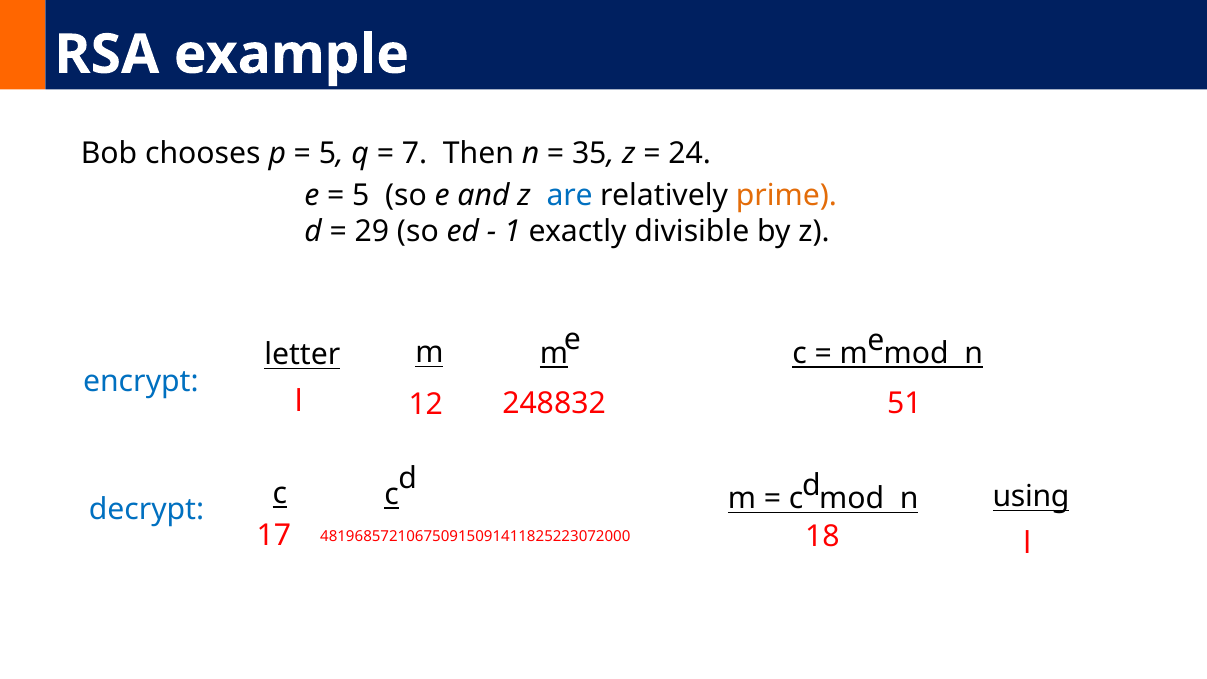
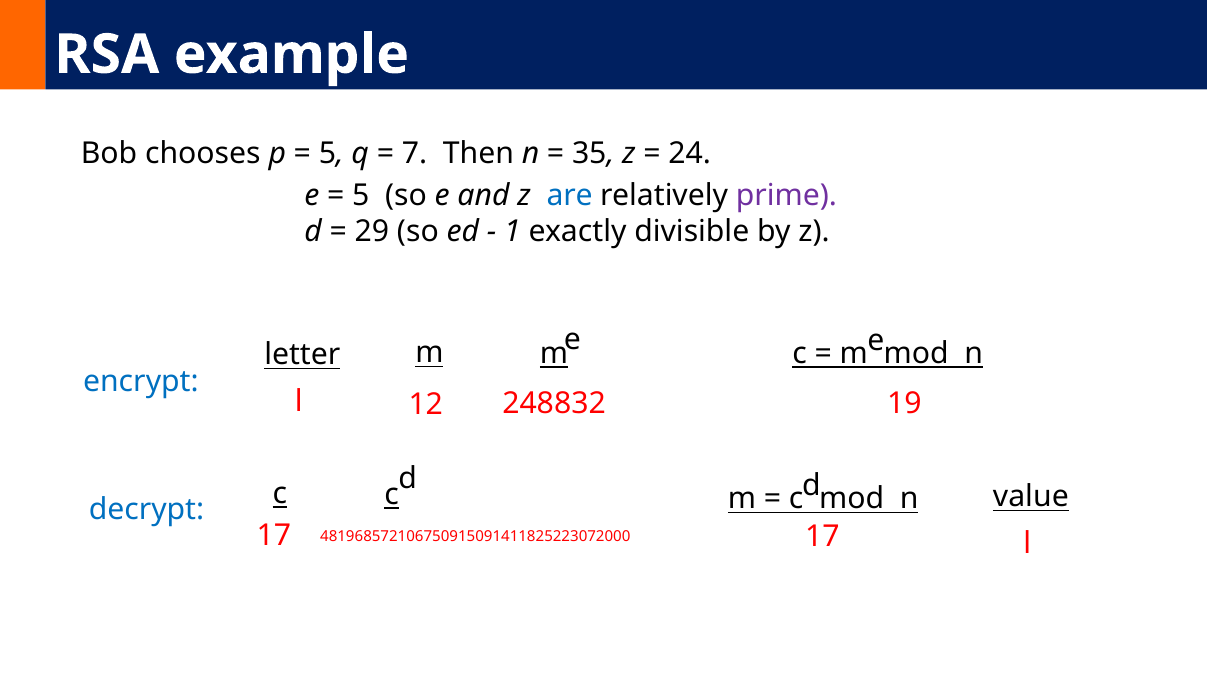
prime colour: orange -> purple
51: 51 -> 19
using: using -> value
481968572106750915091411825223072000 18: 18 -> 17
